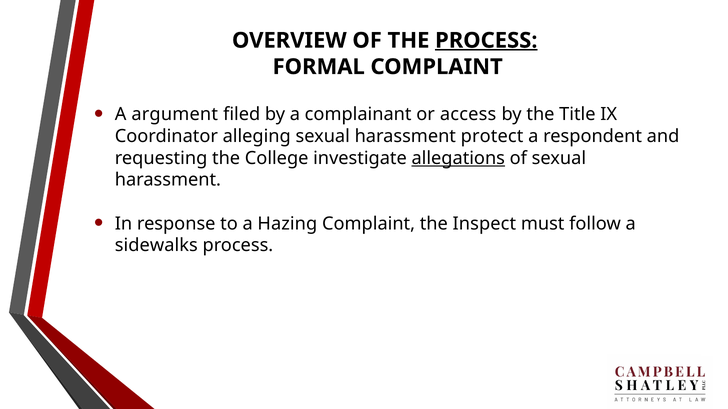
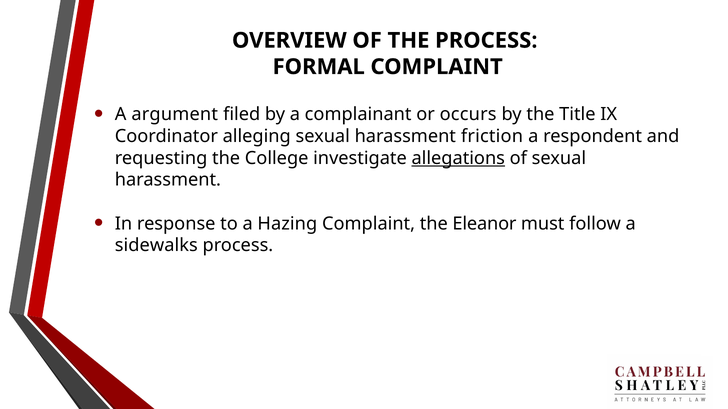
PROCESS at (486, 40) underline: present -> none
access: access -> occurs
protect: protect -> friction
Inspect: Inspect -> Eleanor
